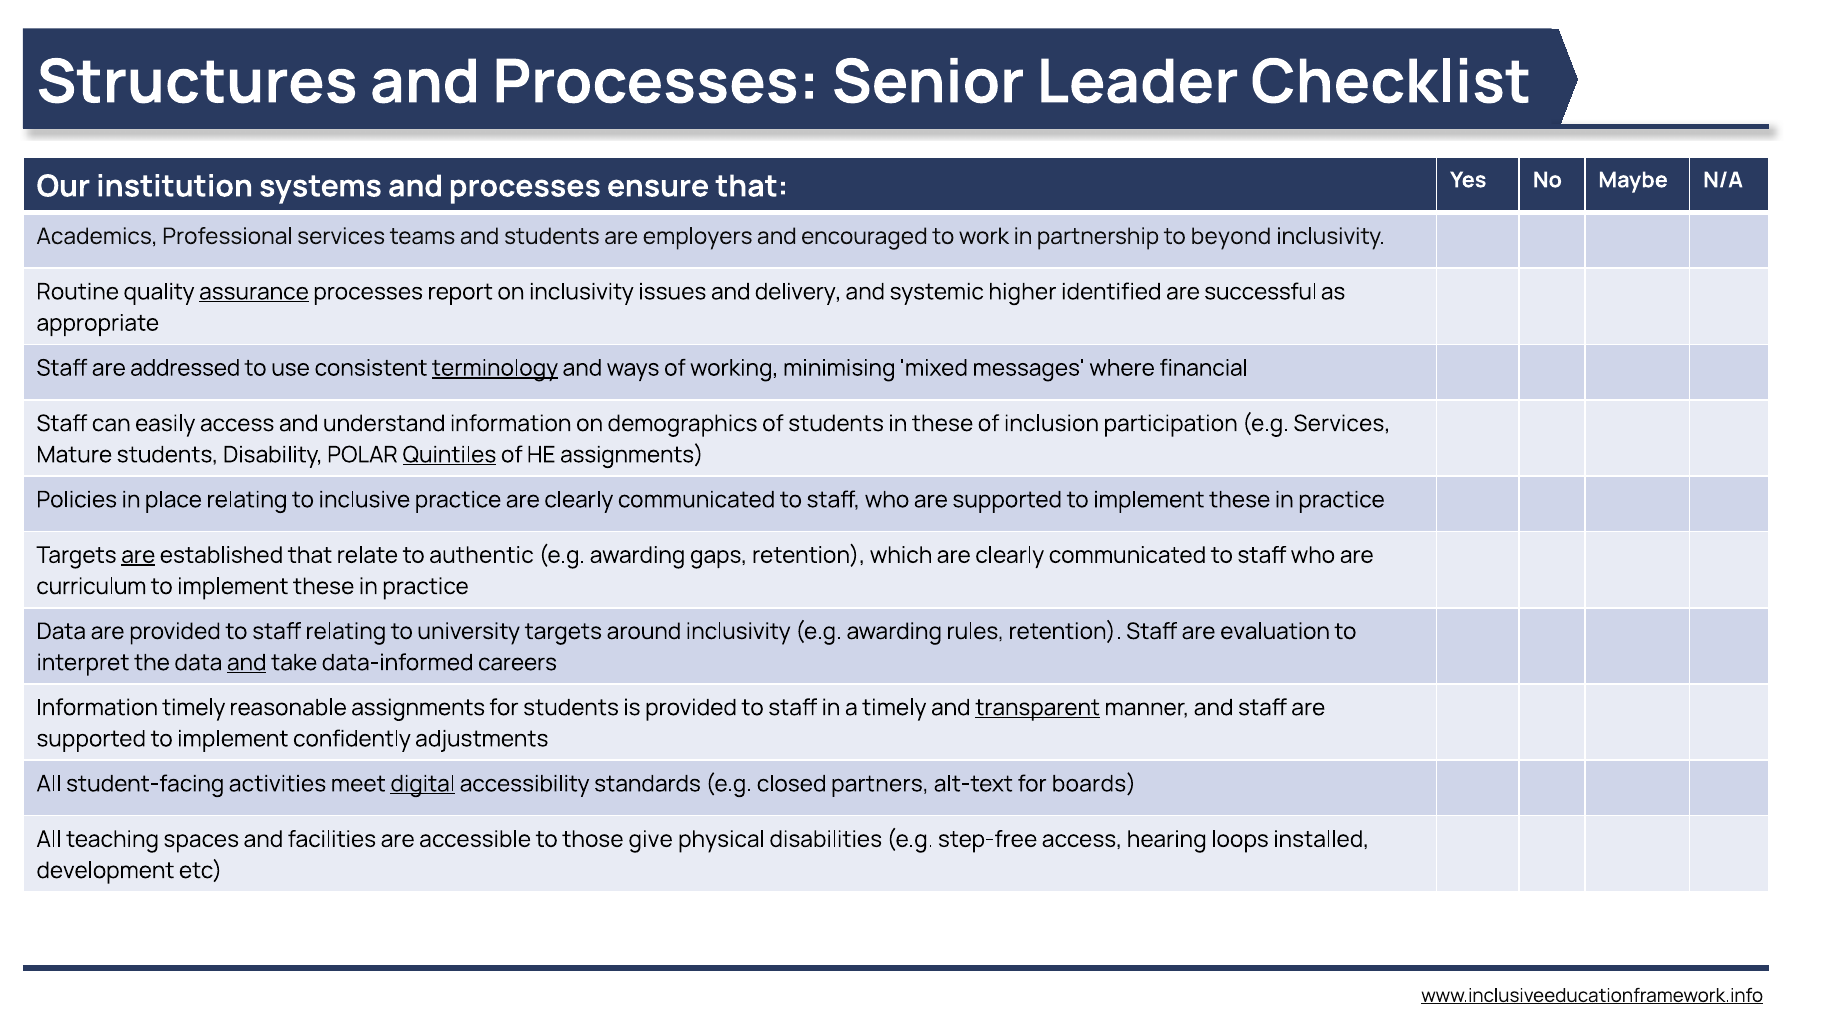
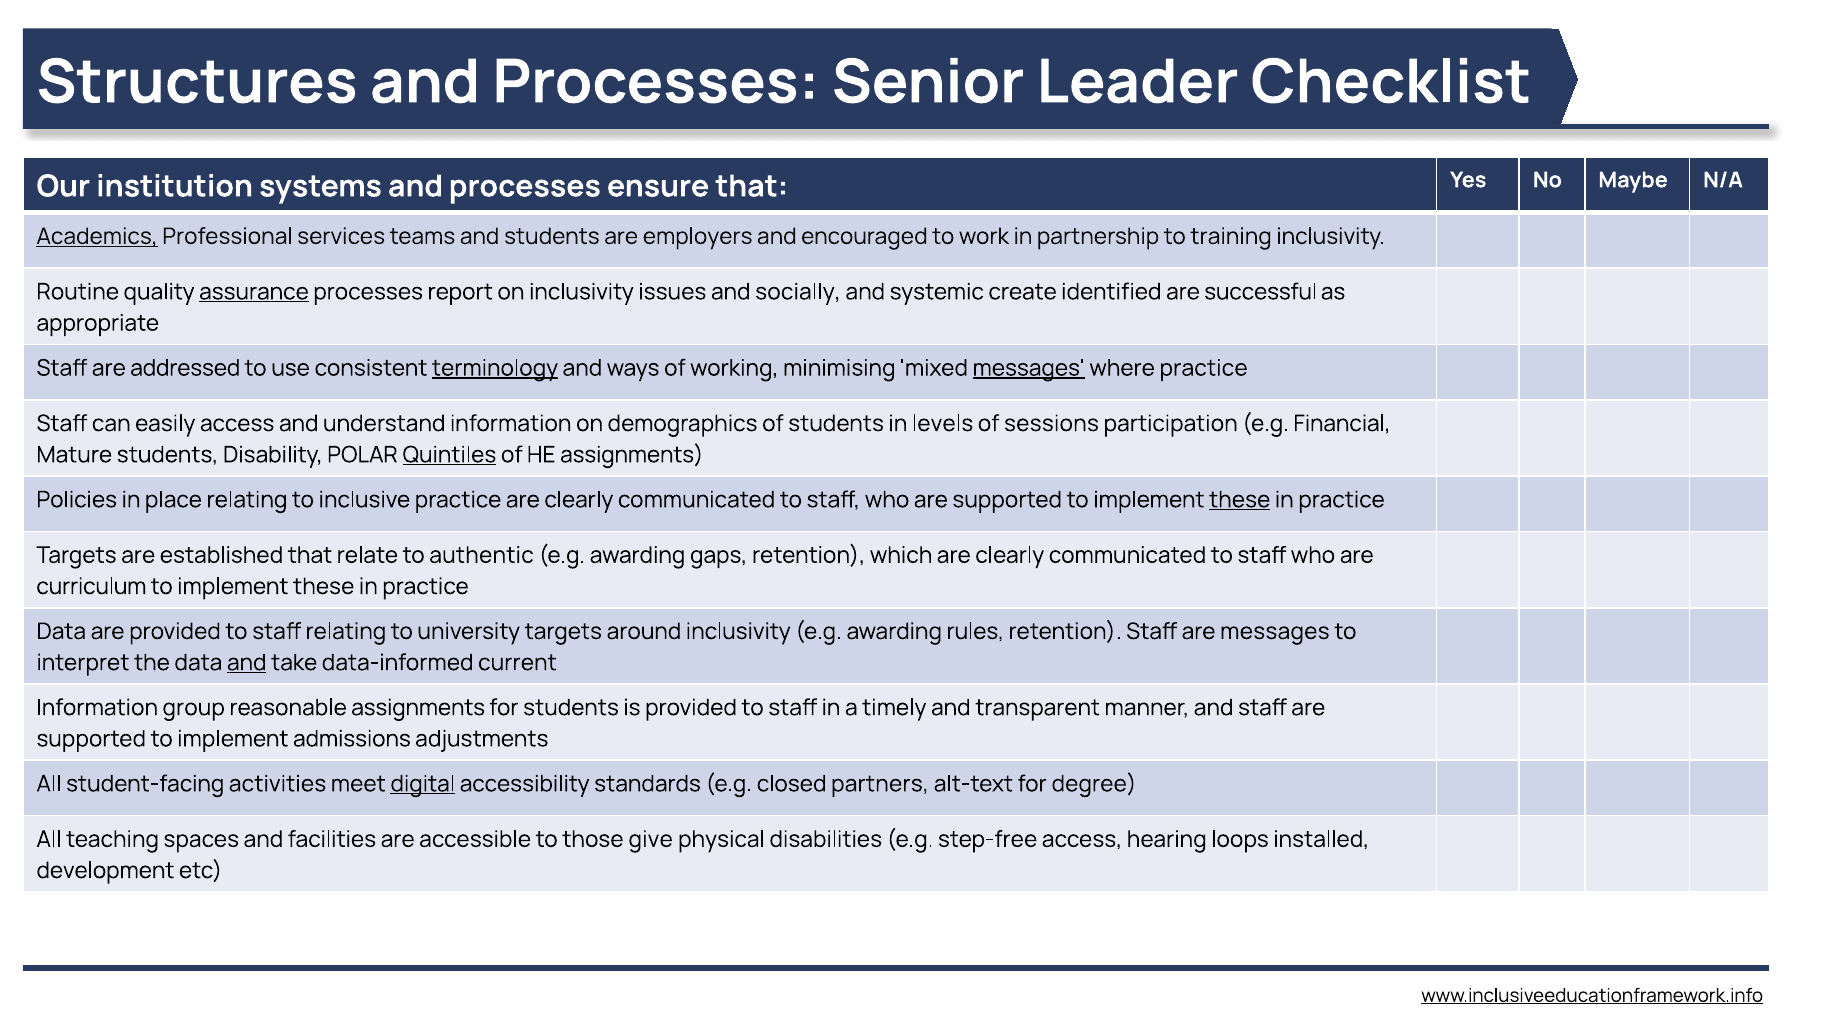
Academics underline: none -> present
beyond: beyond -> training
delivery: delivery -> socially
higher: higher -> create
messages at (1029, 368) underline: none -> present
where financial: financial -> practice
in these: these -> levels
inclusion: inclusion -> sessions
e.g Services: Services -> Financial
these at (1240, 500) underline: none -> present
are at (138, 555) underline: present -> none
are evaluation: evaluation -> messages
careers: careers -> current
Information timely: timely -> group
transparent underline: present -> none
confidently: confidently -> admissions
boards: boards -> degree
